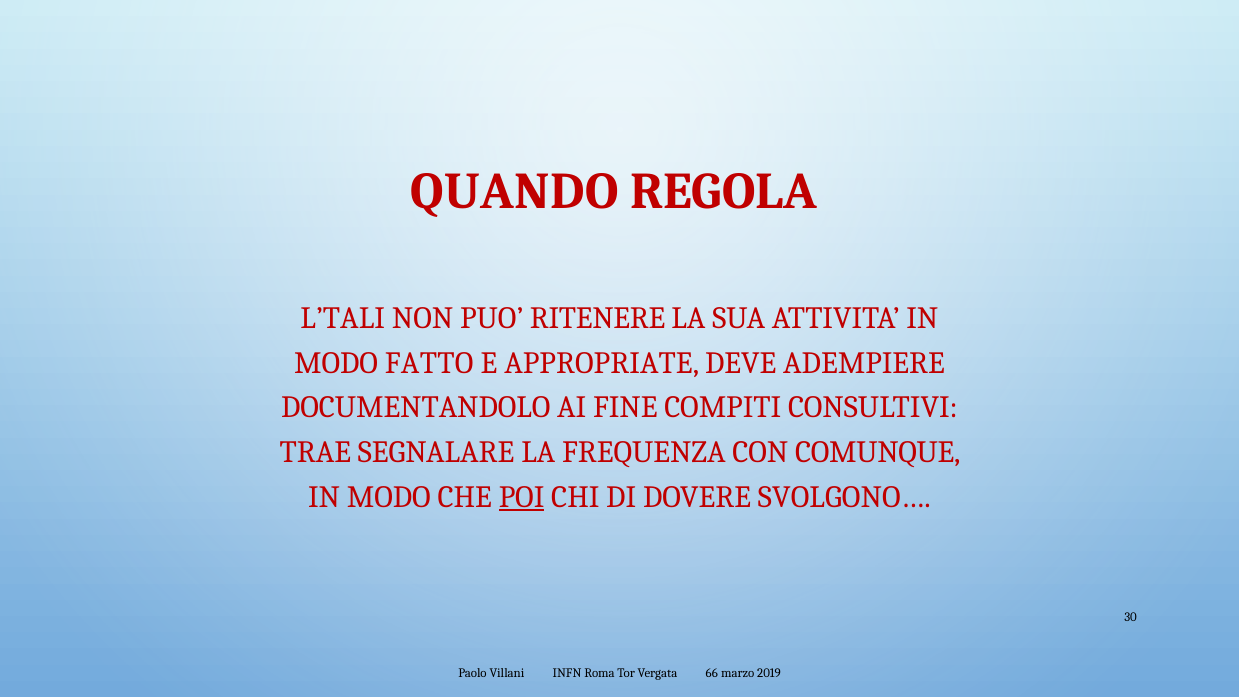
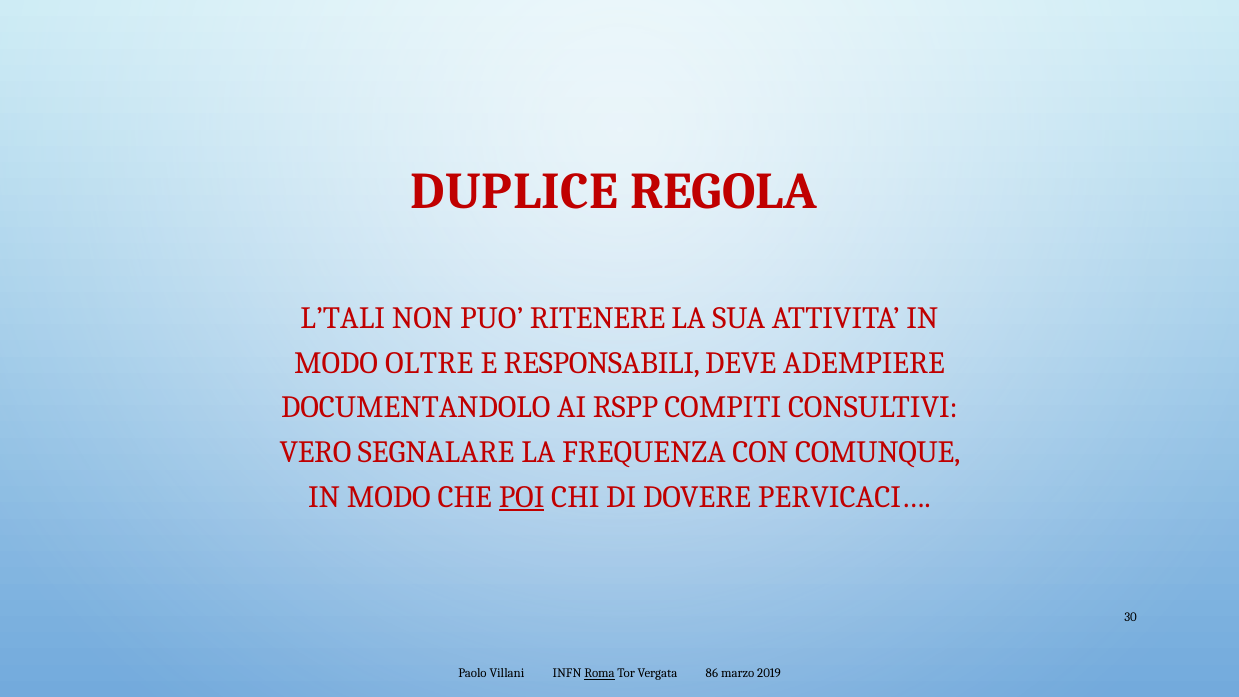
QUANDO: QUANDO -> DUPLICE
FATTO: FATTO -> OLTRE
APPROPRIATE: APPROPRIATE -> RESPONSABILI
FINE: FINE -> RSPP
TRAE: TRAE -> VERO
SVOLGONO…: SVOLGONO… -> PERVICACI…
Roma underline: none -> present
66: 66 -> 86
